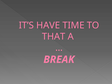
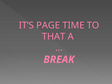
HAVE: HAVE -> PAGE
